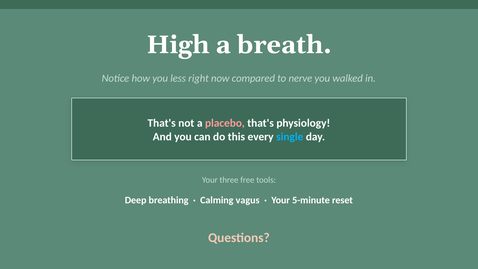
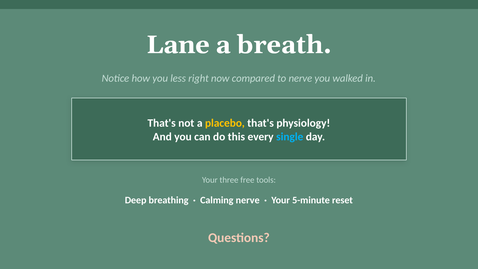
High: High -> Lane
placebo colour: pink -> yellow
Calming vagus: vagus -> nerve
